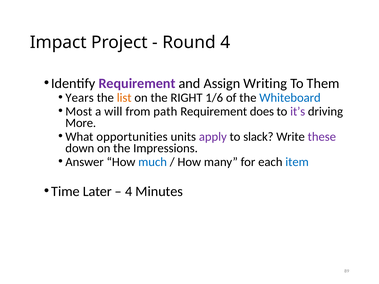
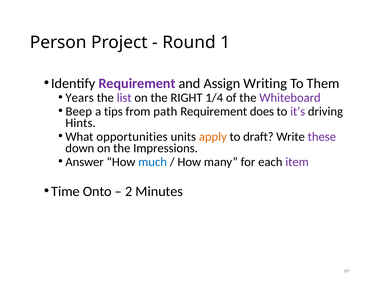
Impact: Impact -> Person
Round 4: 4 -> 1
list colour: orange -> purple
1/6: 1/6 -> 1/4
Whiteboard colour: blue -> purple
Most: Most -> Beep
will: will -> tips
More: More -> Hints
apply colour: purple -> orange
slack: slack -> draft
item colour: blue -> purple
Later: Later -> Onto
4 at (129, 191): 4 -> 2
